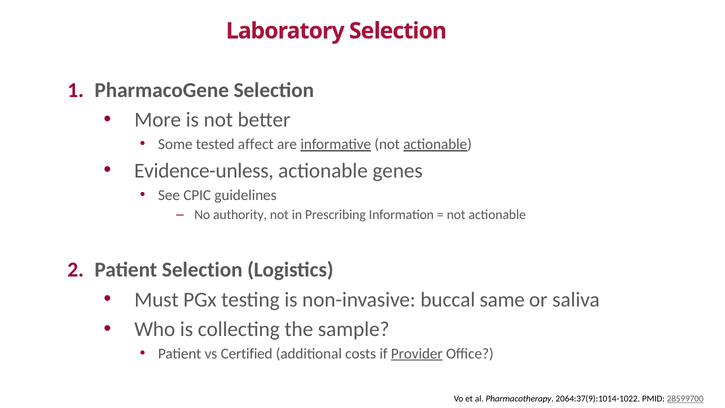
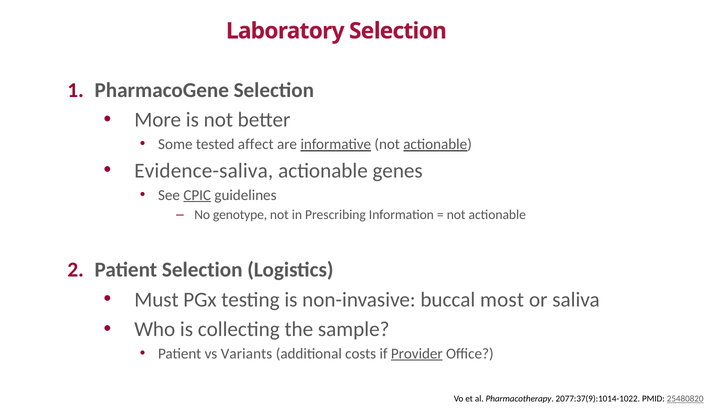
Evidence-unless: Evidence-unless -> Evidence-saliva
CPIC underline: none -> present
authority: authority -> genotype
same: same -> most
Certified: Certified -> Variants
2064:37(9):1014-1022: 2064:37(9):1014-1022 -> 2077:37(9):1014-1022
28599700: 28599700 -> 25480820
